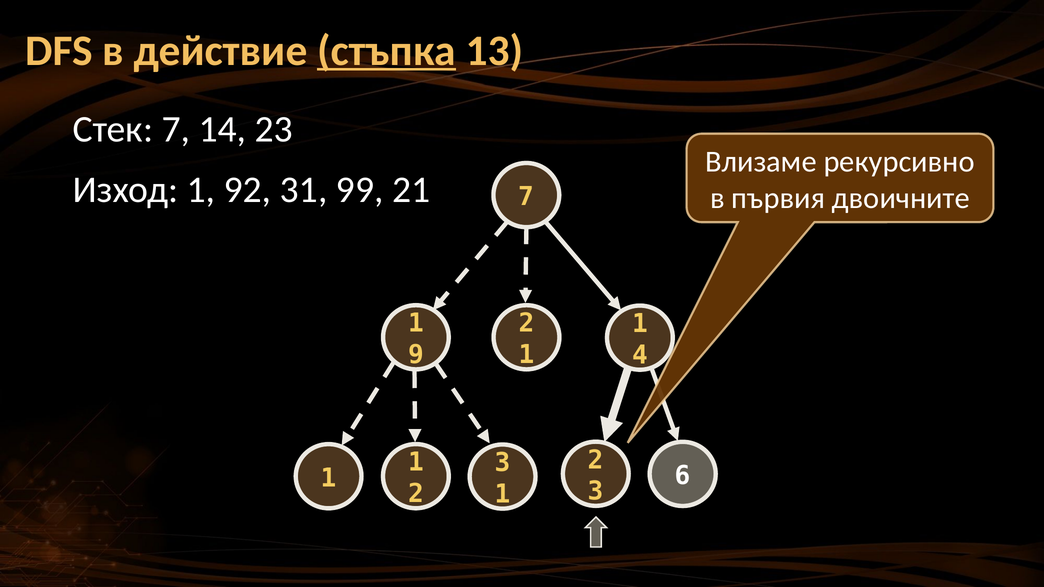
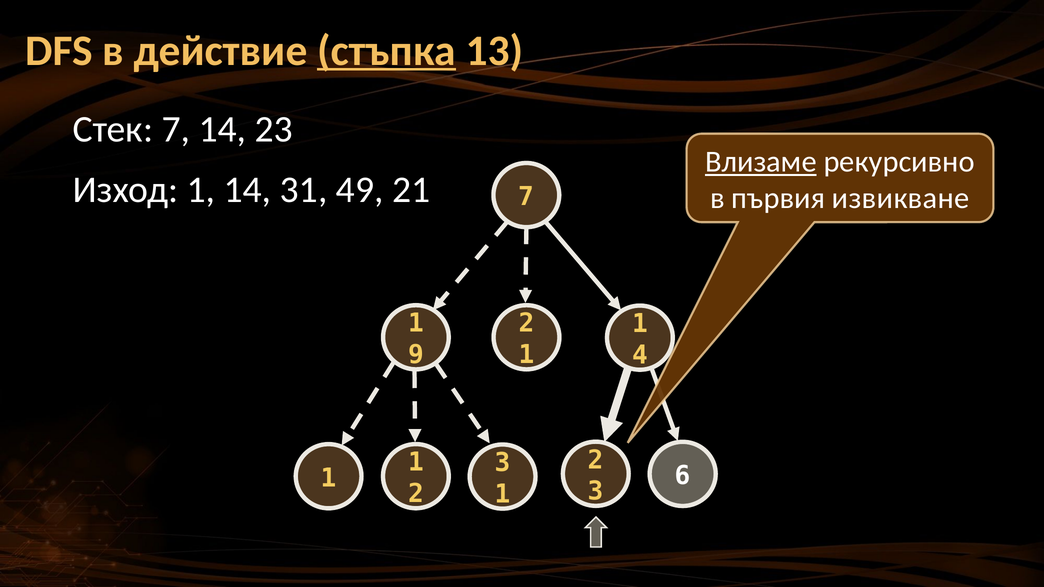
Влизаме underline: none -> present
1 92: 92 -> 14
99: 99 -> 49
двоичните: двоичните -> извикване
